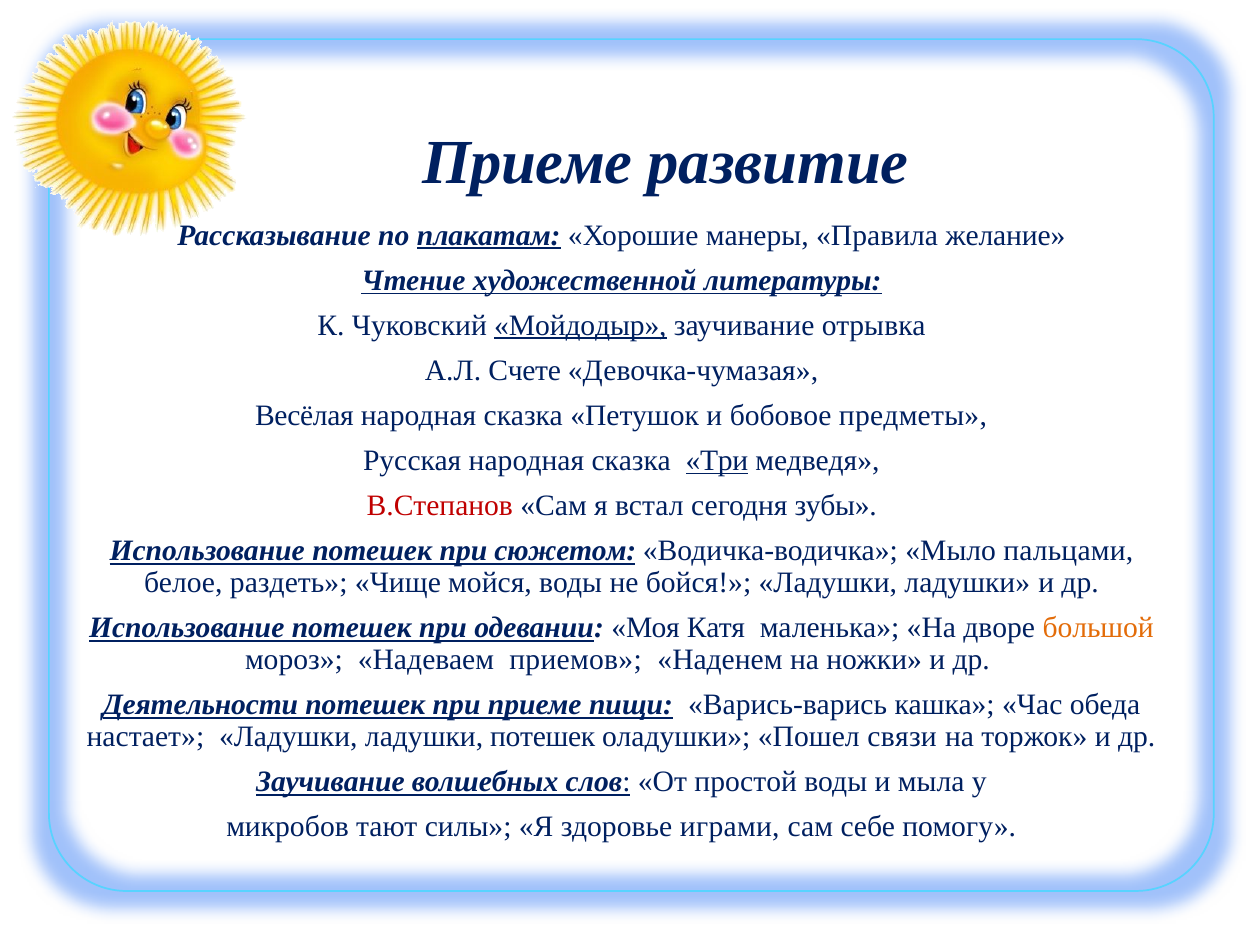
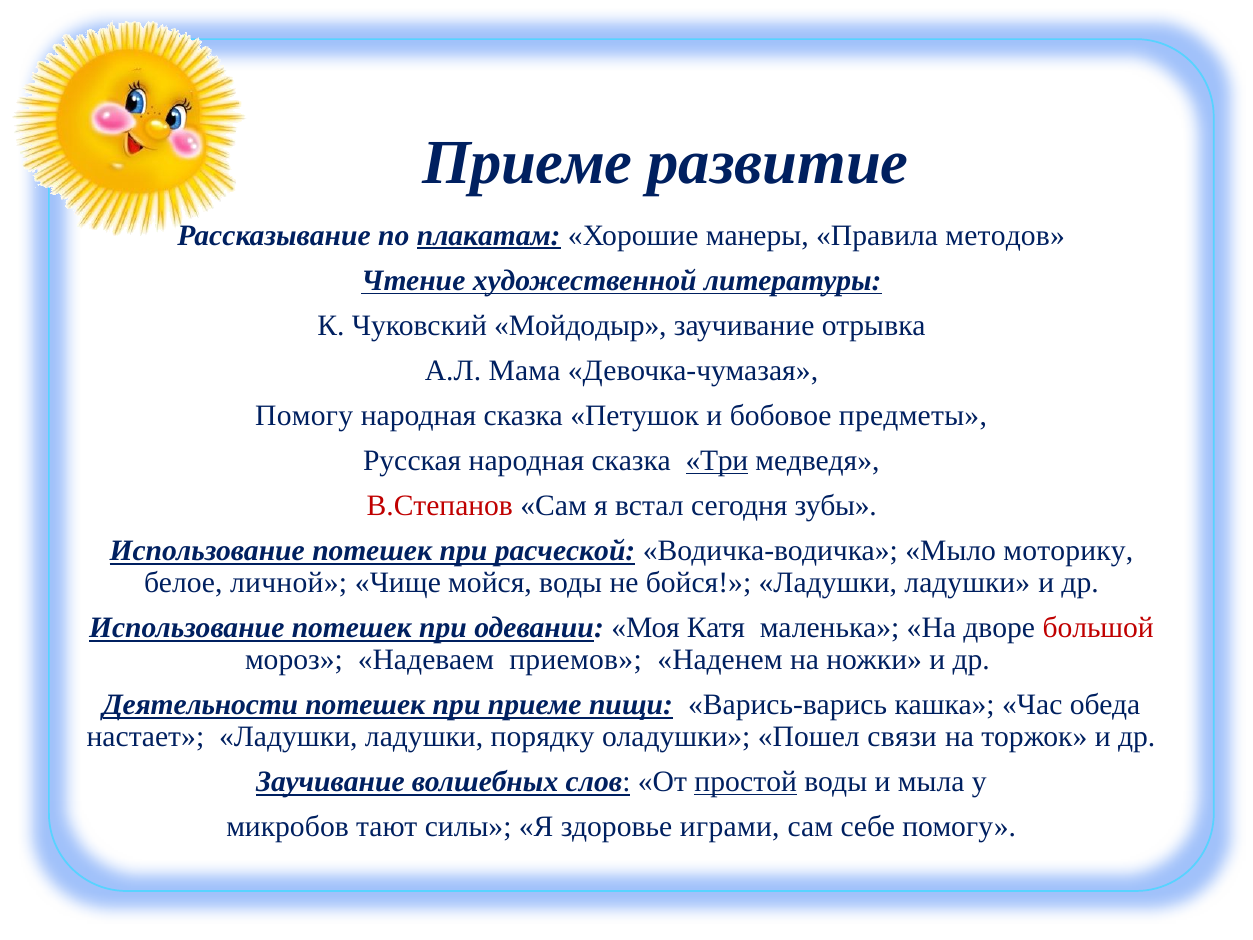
желание: желание -> методов
Мойдодыр underline: present -> none
Счете: Счете -> Мама
Весёлая at (304, 416): Весёлая -> Помогу
сюжетом: сюжетом -> расческой
пальцами: пальцами -> моторику
раздеть: раздеть -> личной
большой colour: orange -> red
ладушки потешек: потешек -> порядку
простой underline: none -> present
